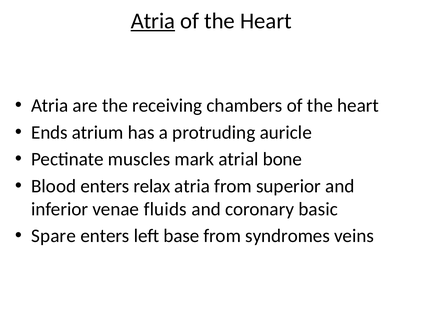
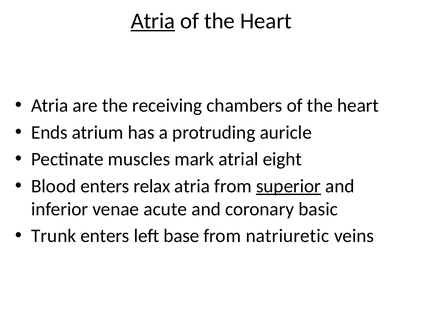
bone: bone -> eight
superior underline: none -> present
fluids: fluids -> acute
Spare: Spare -> Trunk
syndromes: syndromes -> natriuretic
